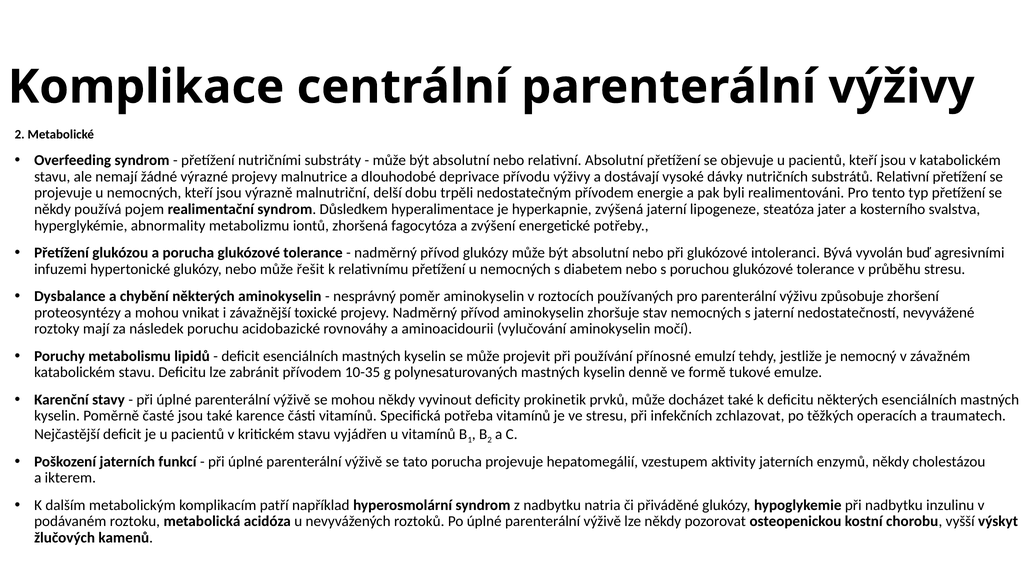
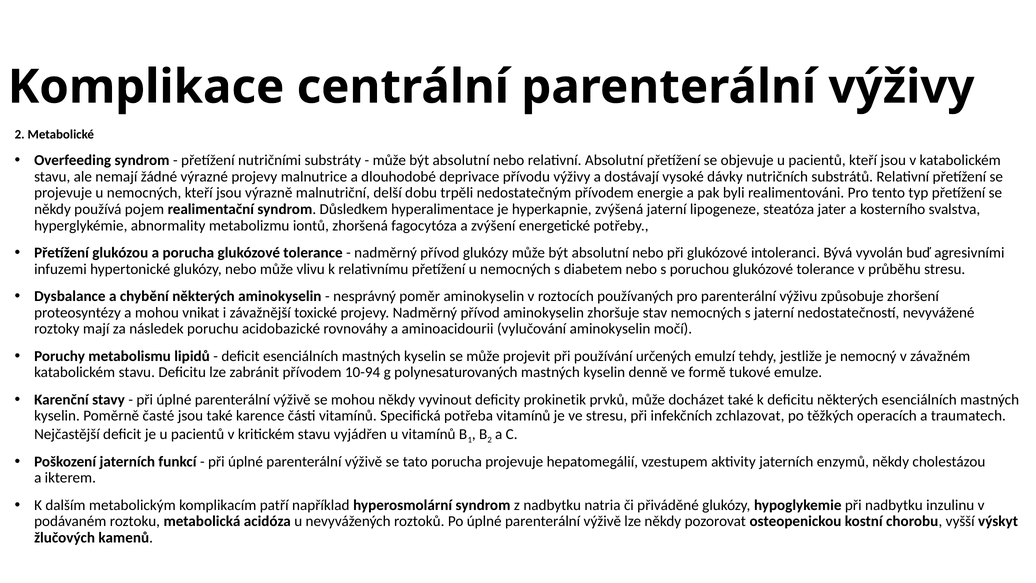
řešit: řešit -> vlivu
přínosné: přínosné -> určených
10-35: 10-35 -> 10-94
